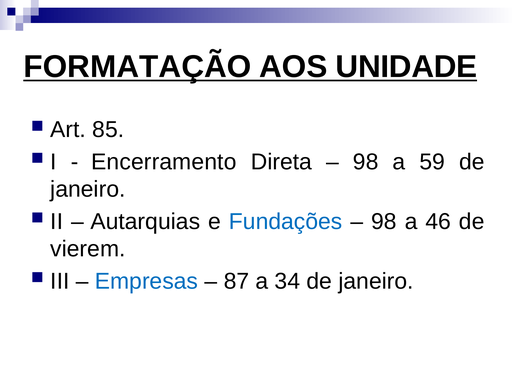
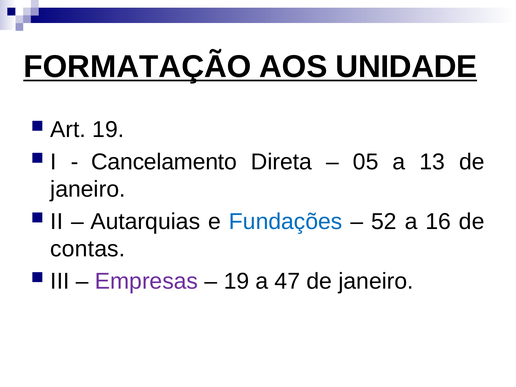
Art 85: 85 -> 19
Encerramento: Encerramento -> Cancelamento
98 at (366, 162): 98 -> 05
59: 59 -> 13
98 at (384, 222): 98 -> 52
46: 46 -> 16
vierem: vierem -> contas
Empresas colour: blue -> purple
87 at (236, 281): 87 -> 19
34: 34 -> 47
